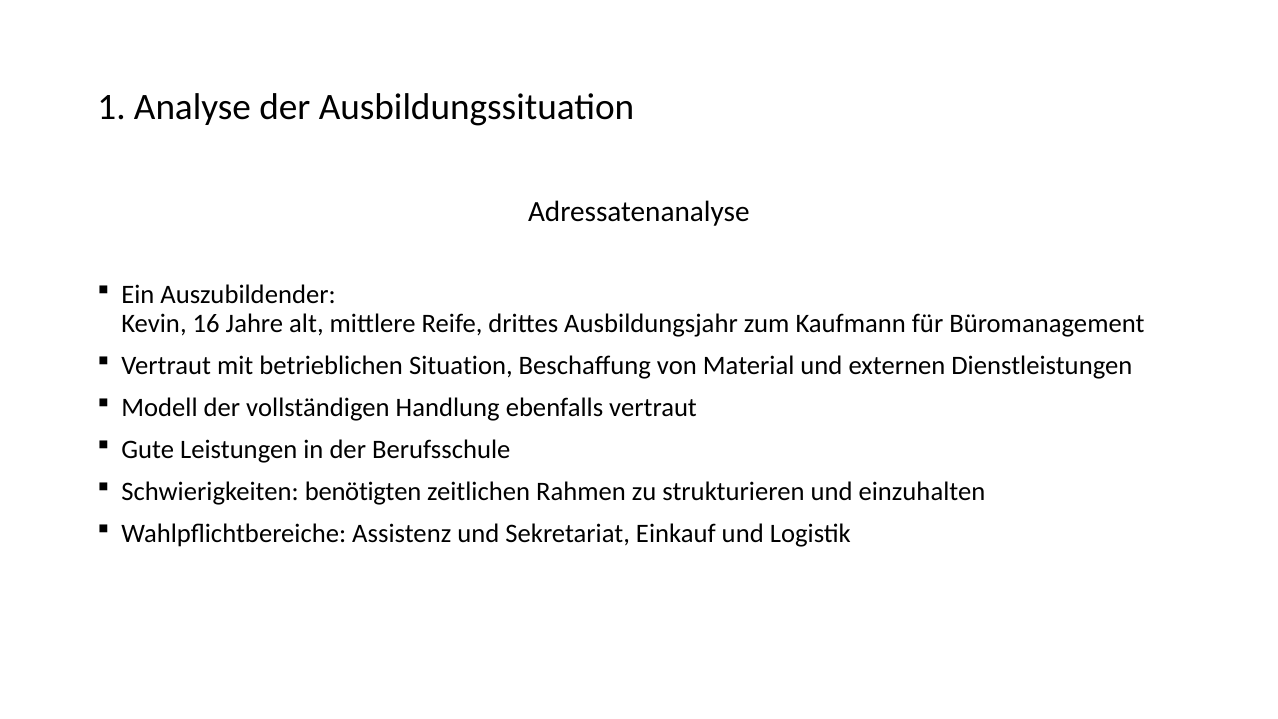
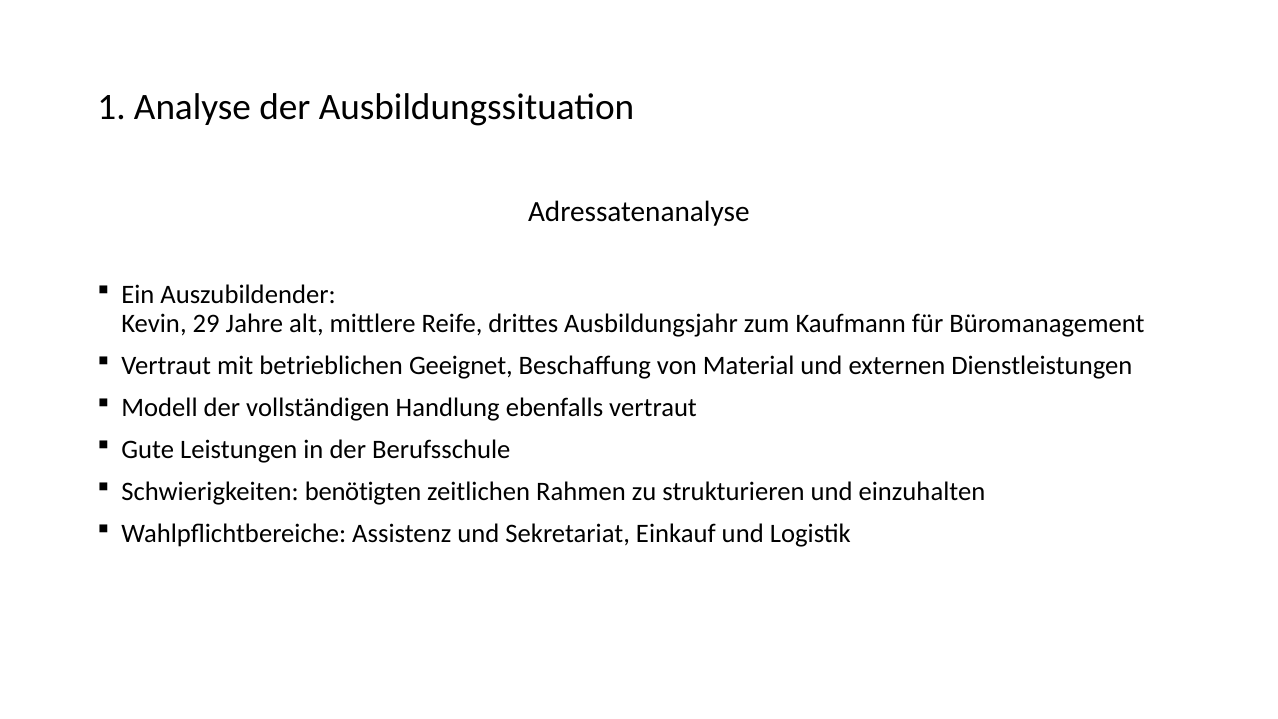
16: 16 -> 29
Situation: Situation -> Geeignet
